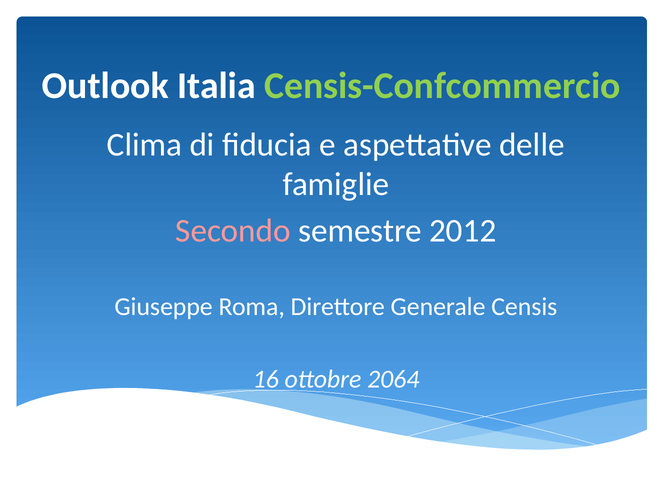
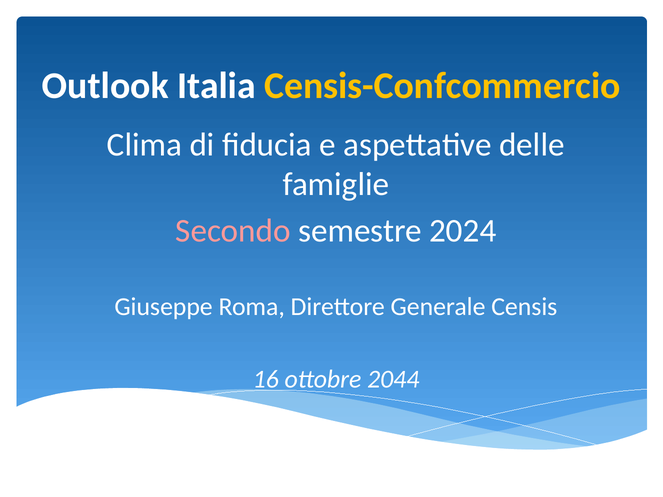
Censis-Confcommercio colour: light green -> yellow
2012: 2012 -> 2024
2064: 2064 -> 2044
